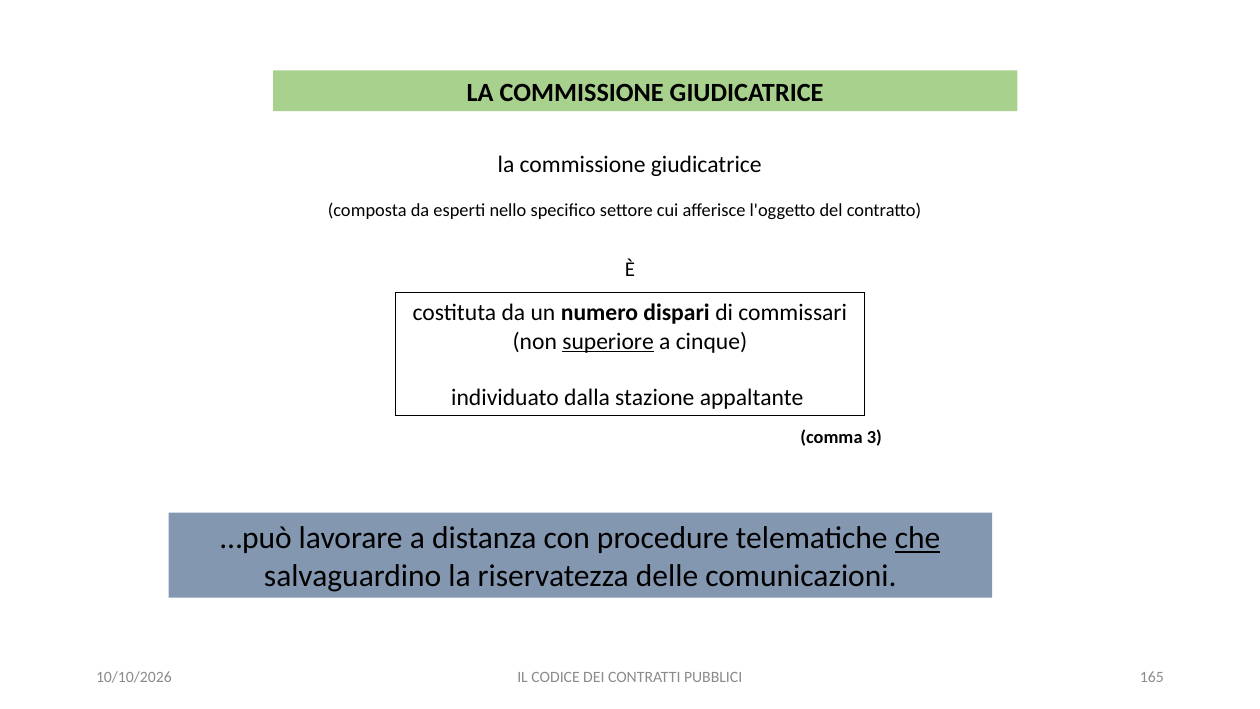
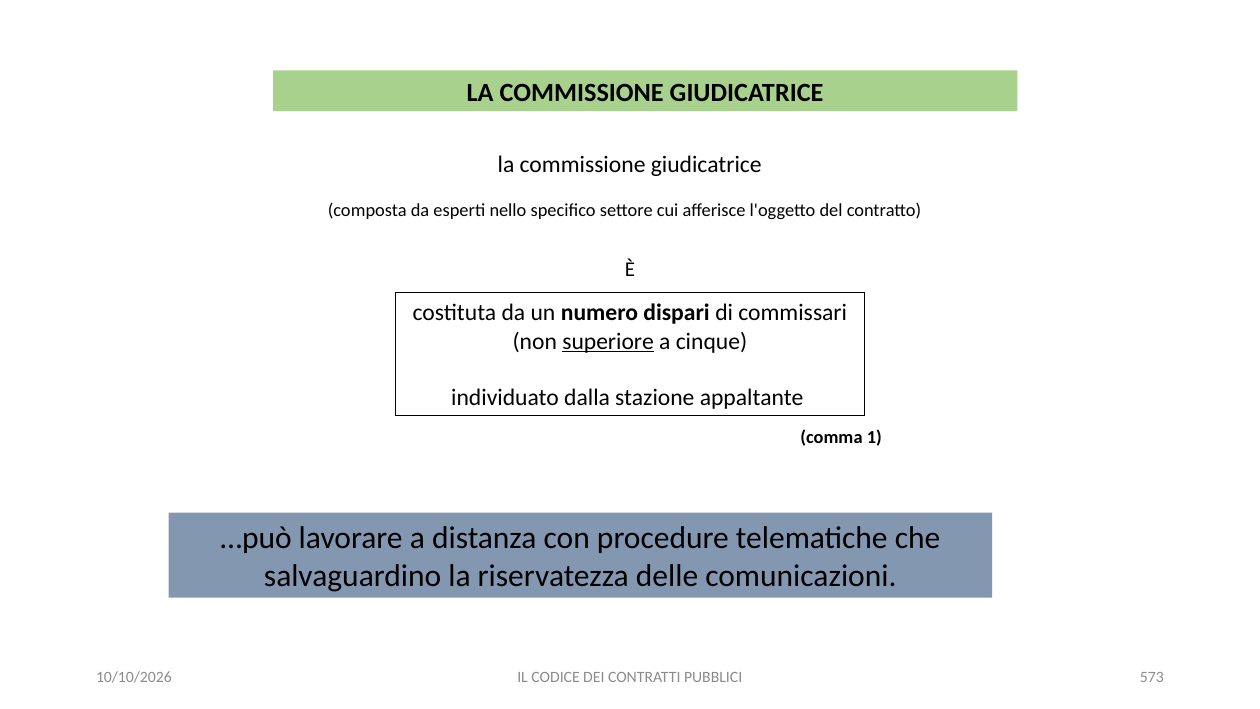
3: 3 -> 1
che underline: present -> none
165: 165 -> 573
